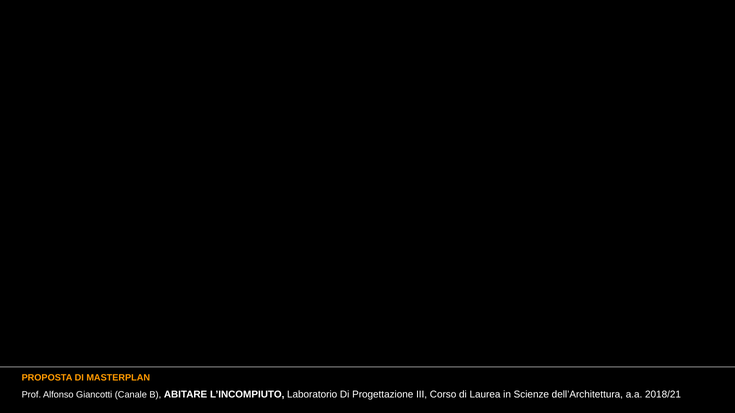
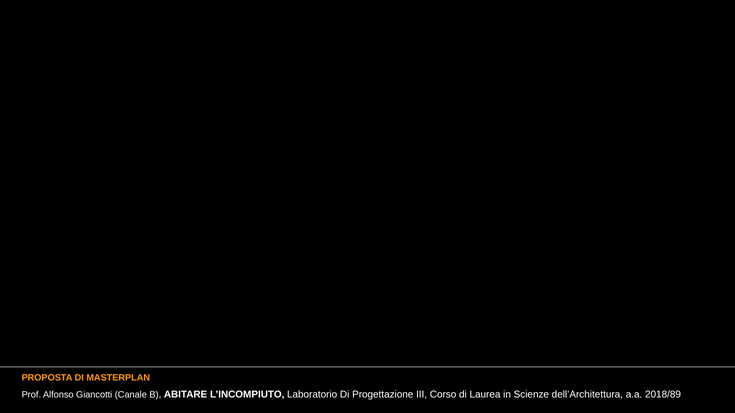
2018/21: 2018/21 -> 2018/89
